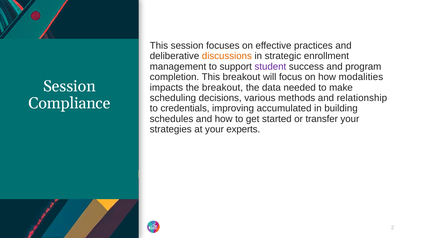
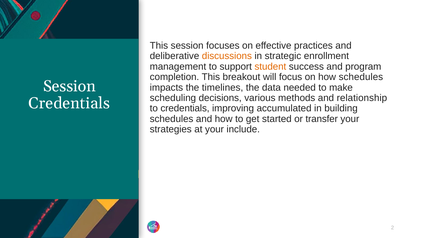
student colour: purple -> orange
how modalities: modalities -> schedules
the breakout: breakout -> timelines
Compliance at (69, 103): Compliance -> Credentials
experts: experts -> include
